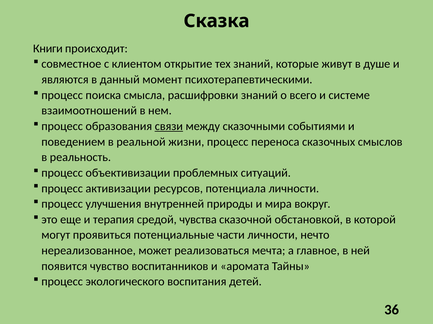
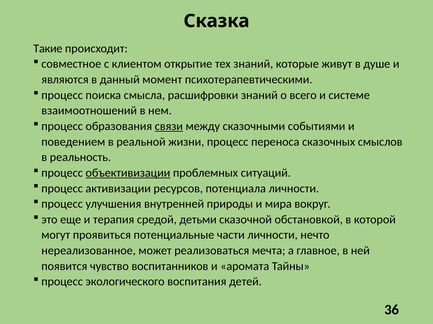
Книги: Книги -> Такие
объективизации underline: none -> present
чувства: чувства -> детьми
